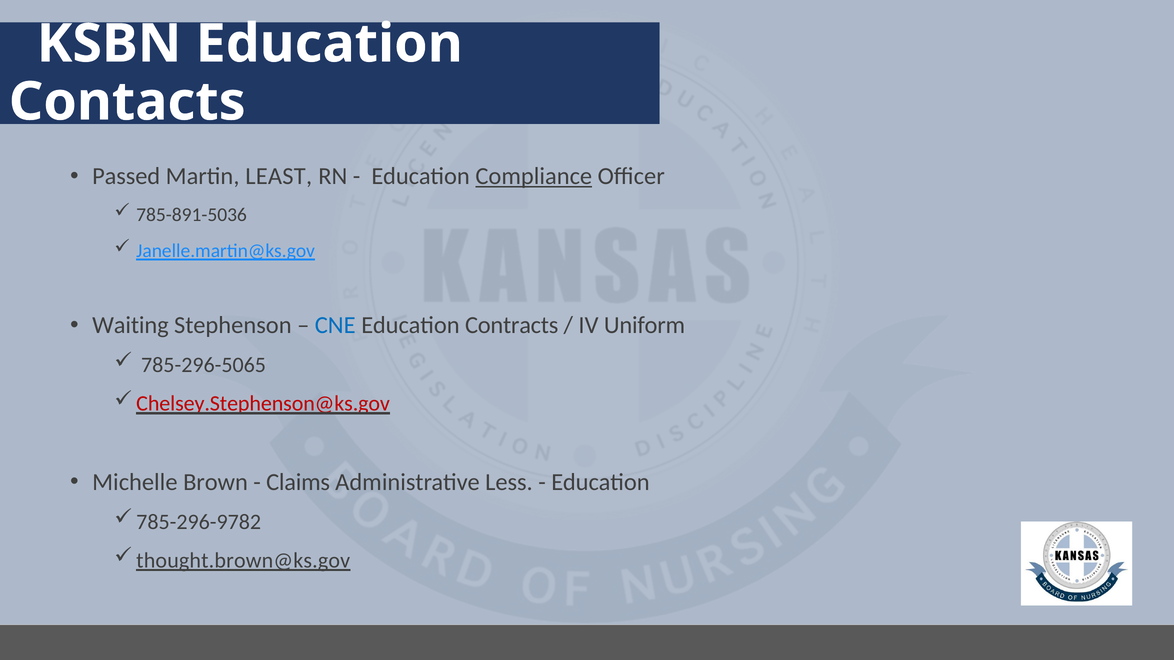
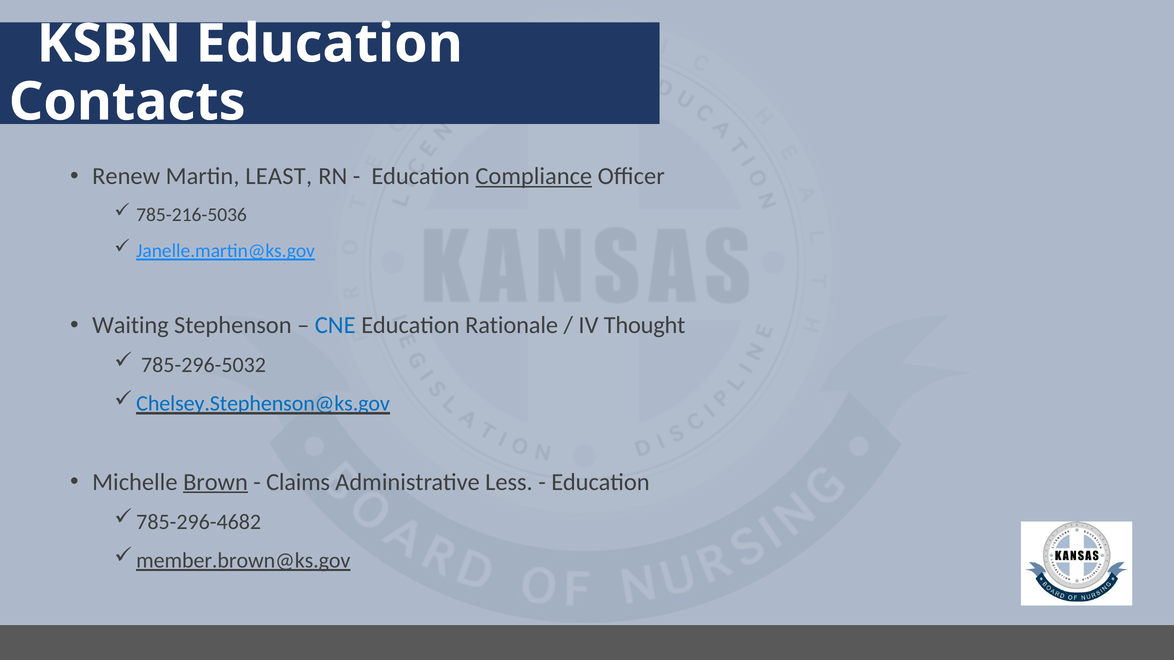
Passed: Passed -> Renew
785-891-5036: 785-891-5036 -> 785-216-5036
Contracts: Contracts -> Rationale
Uniform: Uniform -> Thought
785-296-5065: 785-296-5065 -> 785-296-5032
Chelsey.Stephenson@ks.gov colour: red -> blue
Brown underline: none -> present
785-296-9782: 785-296-9782 -> 785-296-4682
thought.brown@ks.gov: thought.brown@ks.gov -> member.brown@ks.gov
